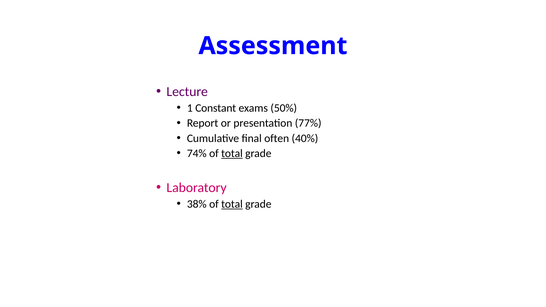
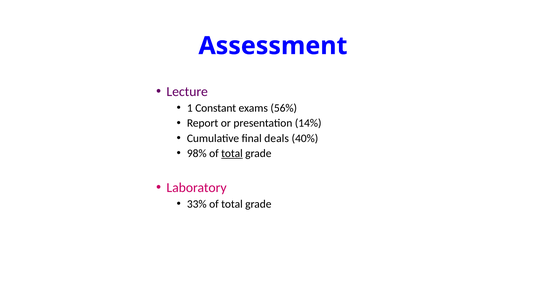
50%: 50% -> 56%
77%: 77% -> 14%
often: often -> deals
74%: 74% -> 98%
38%: 38% -> 33%
total at (232, 204) underline: present -> none
